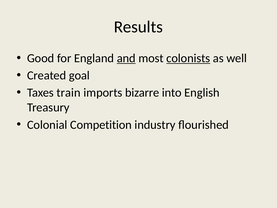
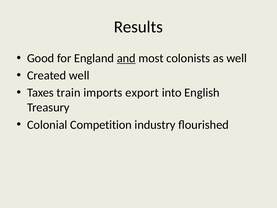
colonists underline: present -> none
Created goal: goal -> well
bizarre: bizarre -> export
